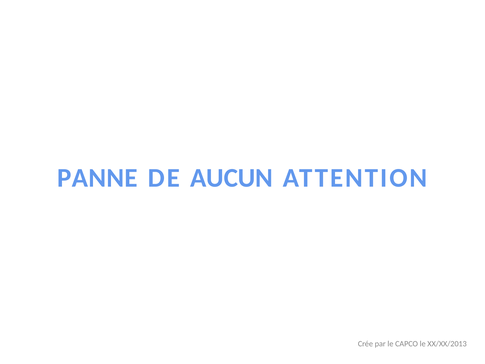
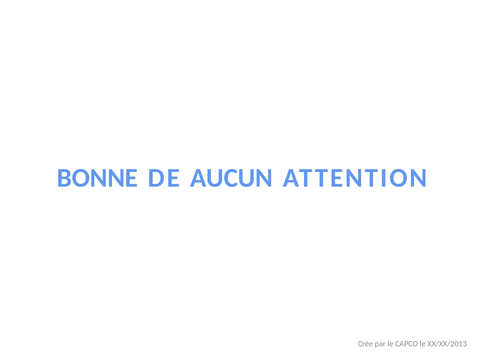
PANNE: PANNE -> BONNE
